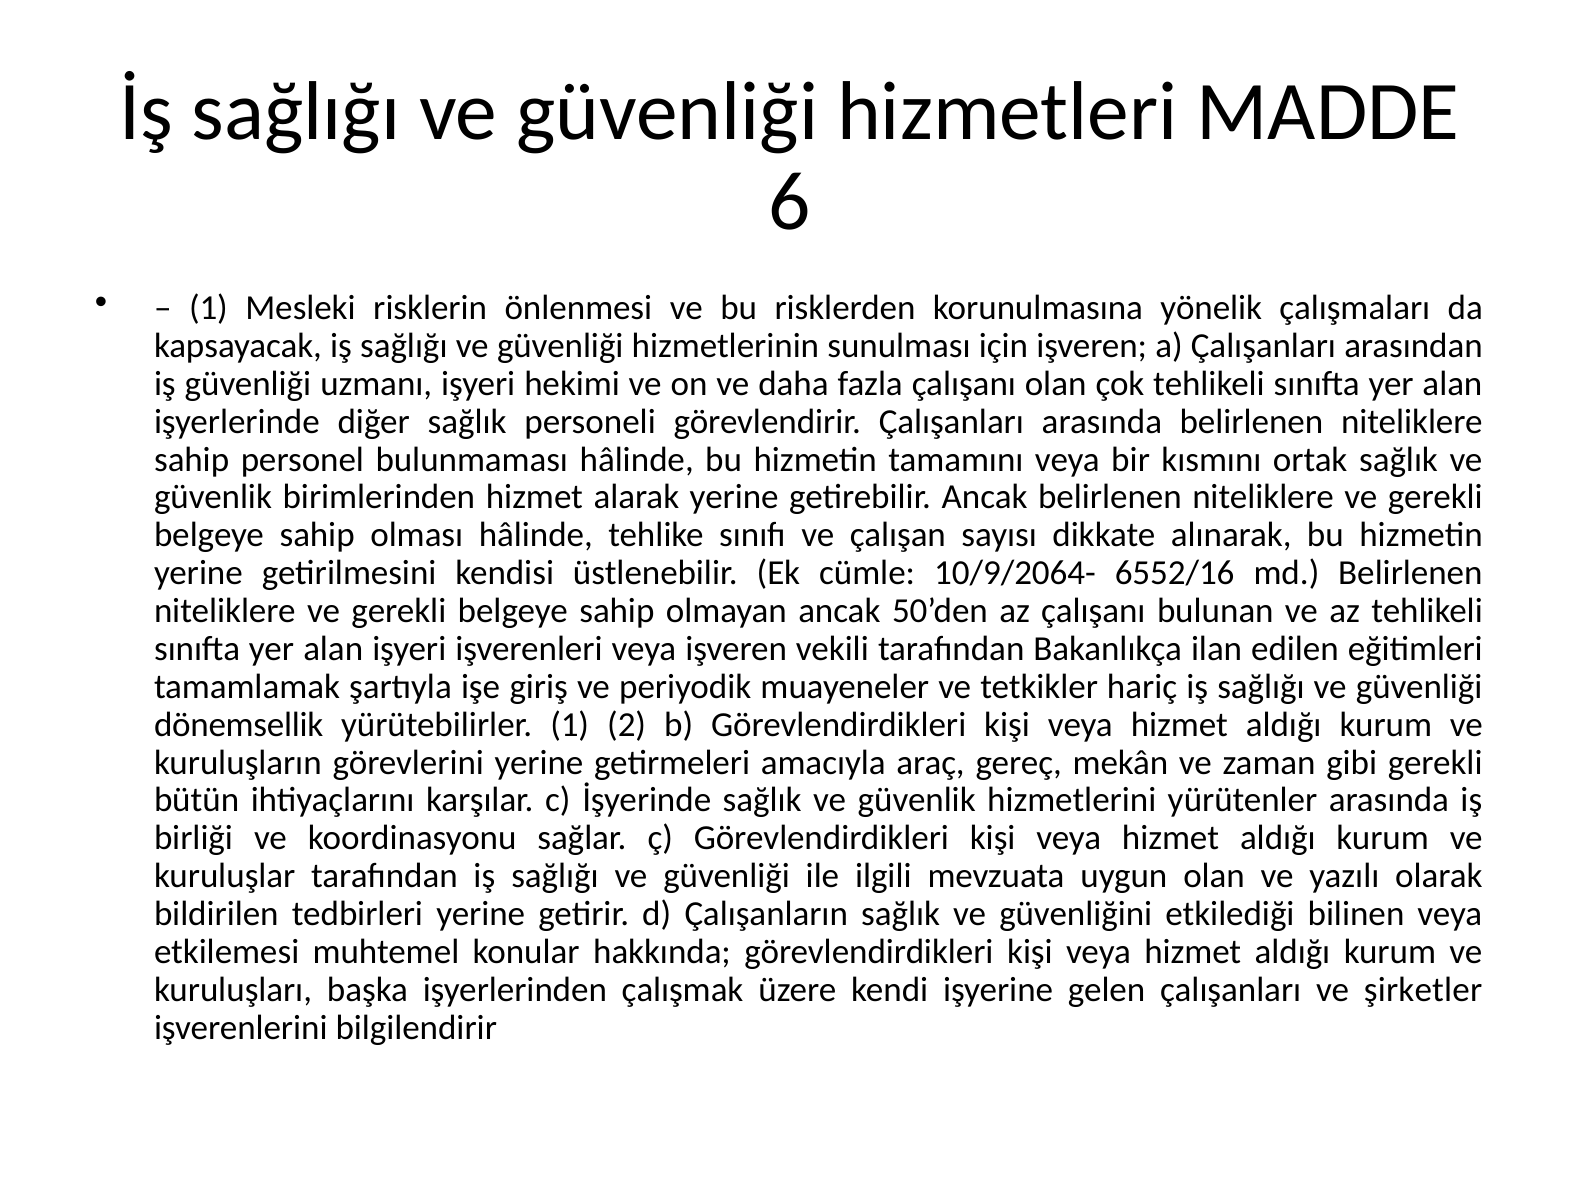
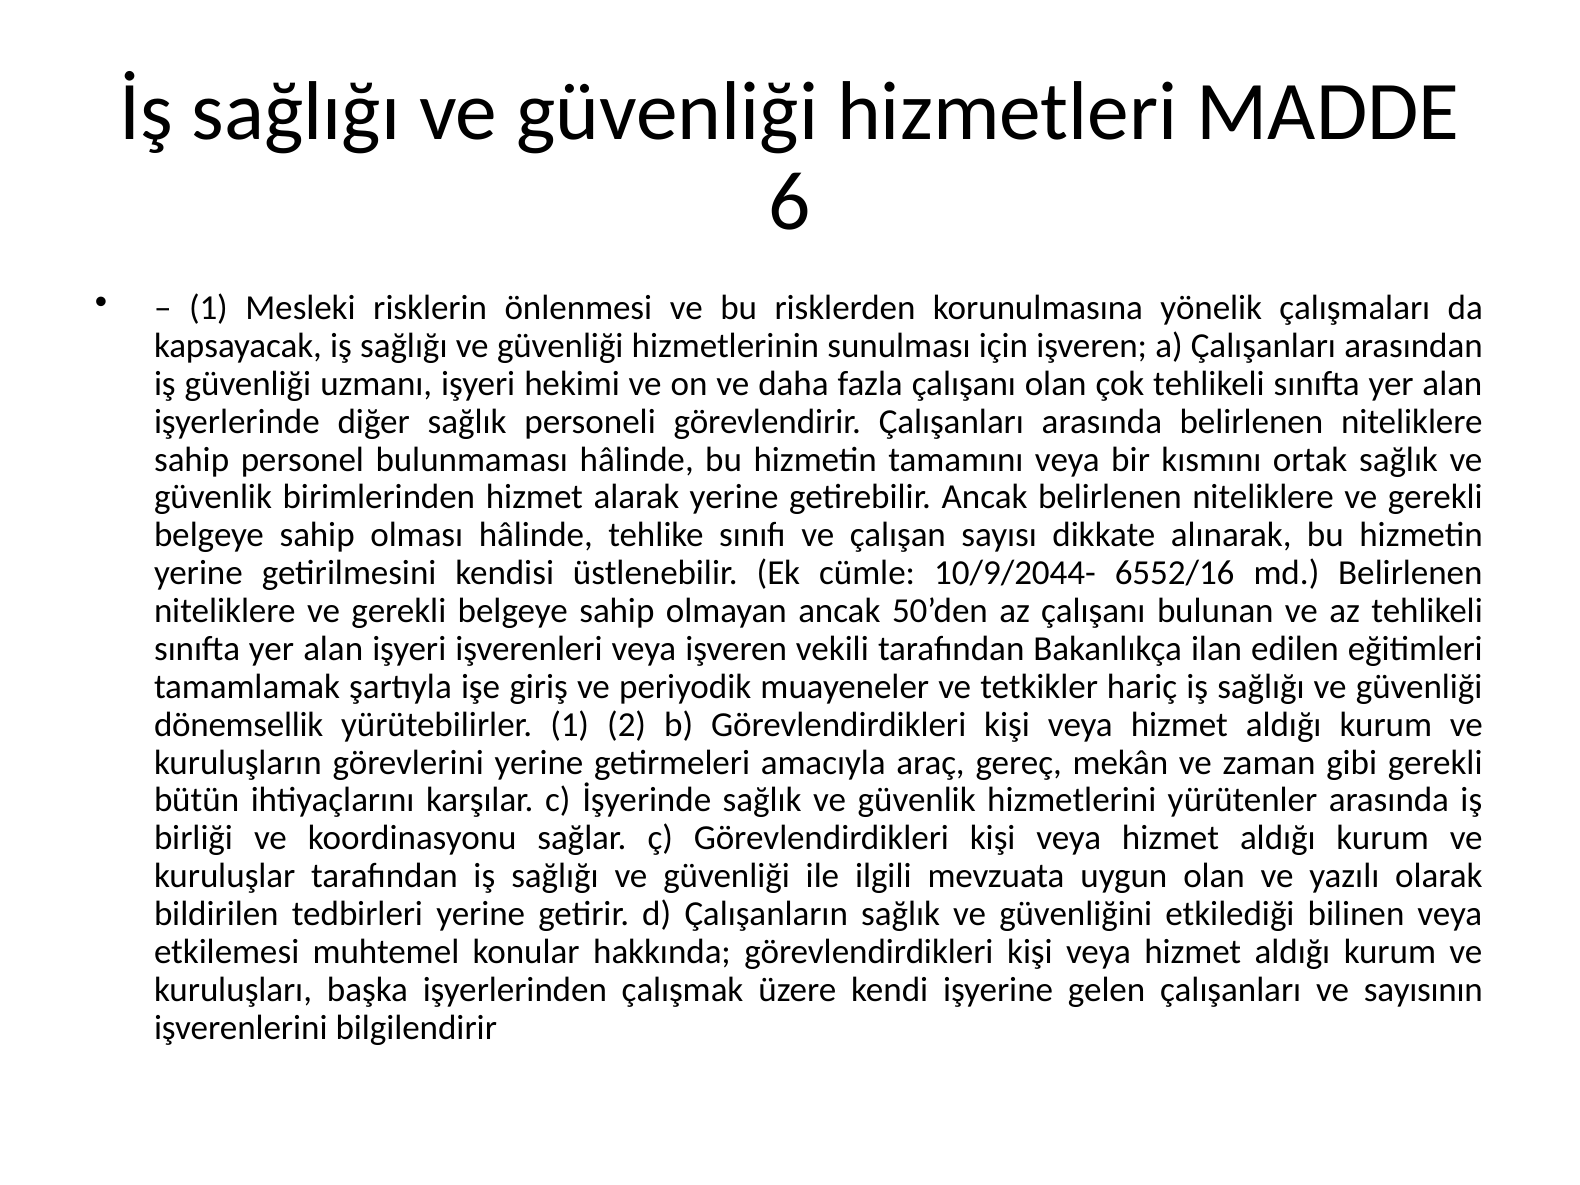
10/9/2064-: 10/9/2064- -> 10/9/2044-
şirketler: şirketler -> sayısının
